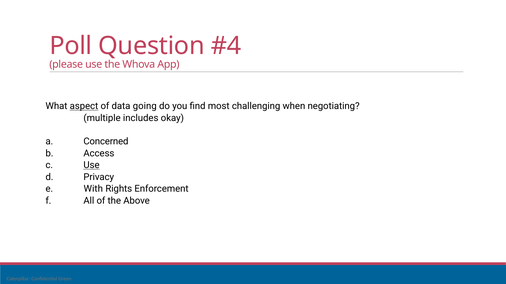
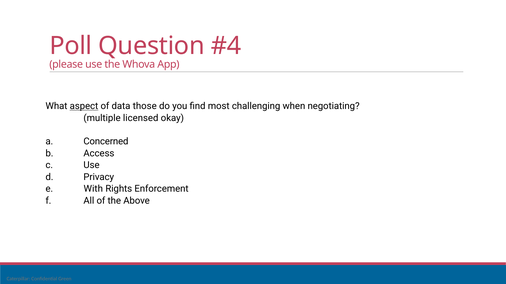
going: going -> those
includes: includes -> licensed
Use at (92, 165) underline: present -> none
